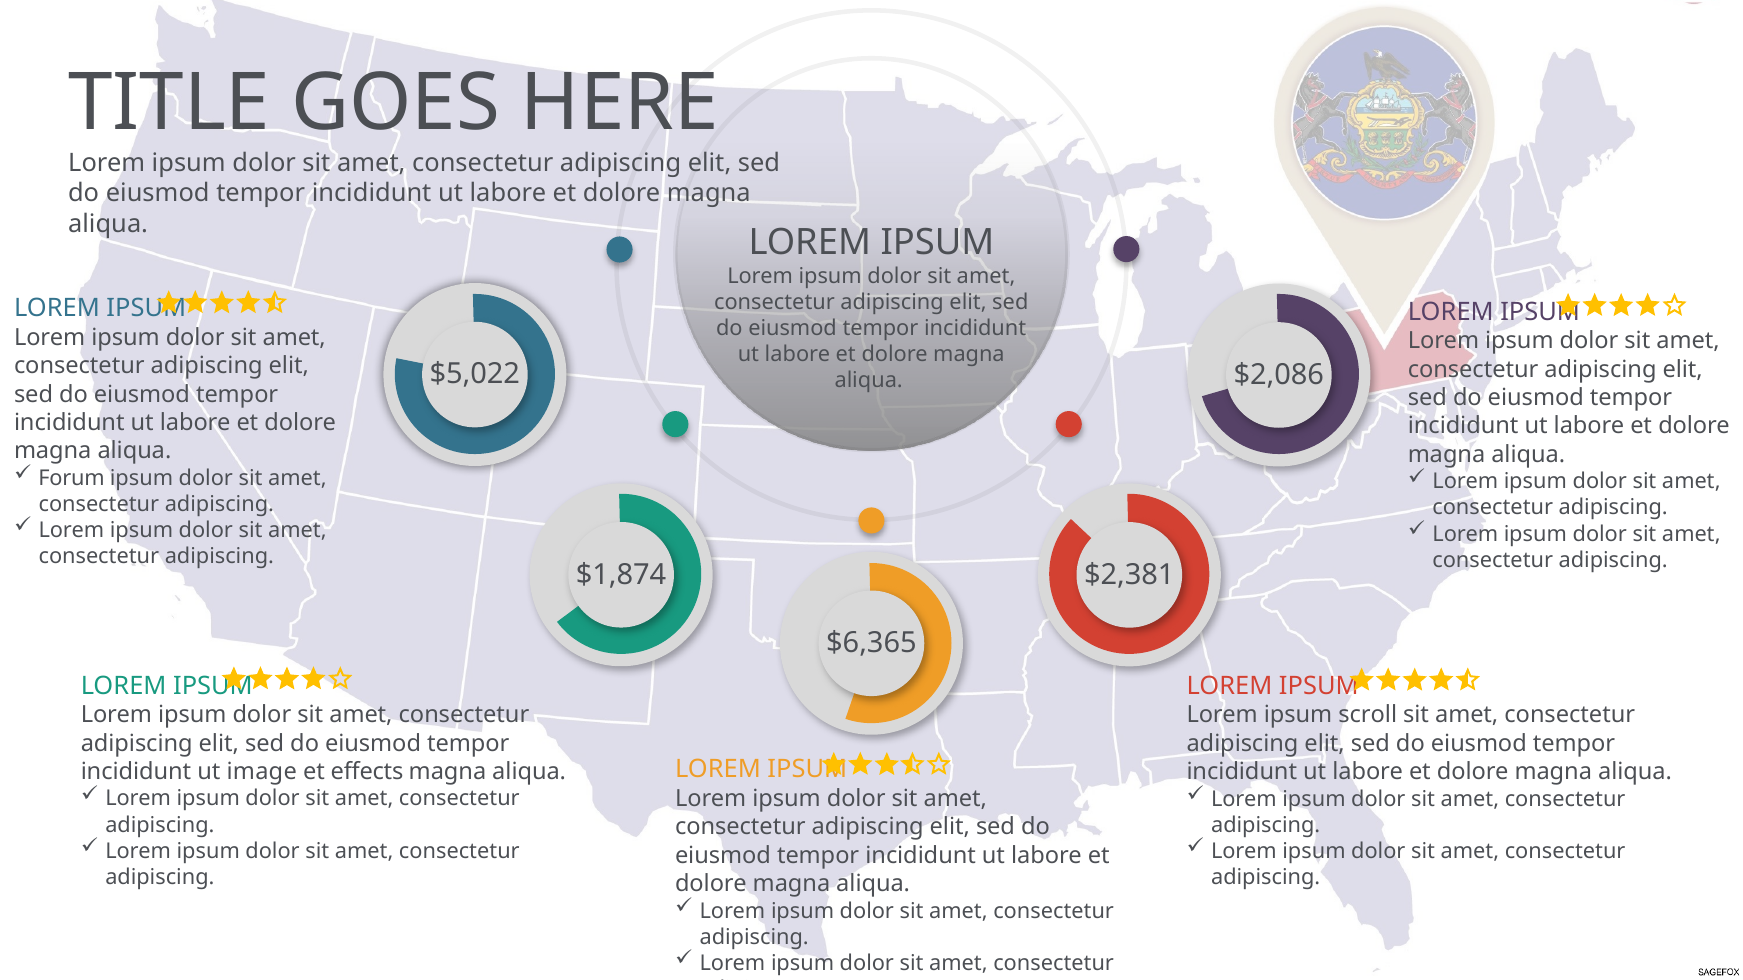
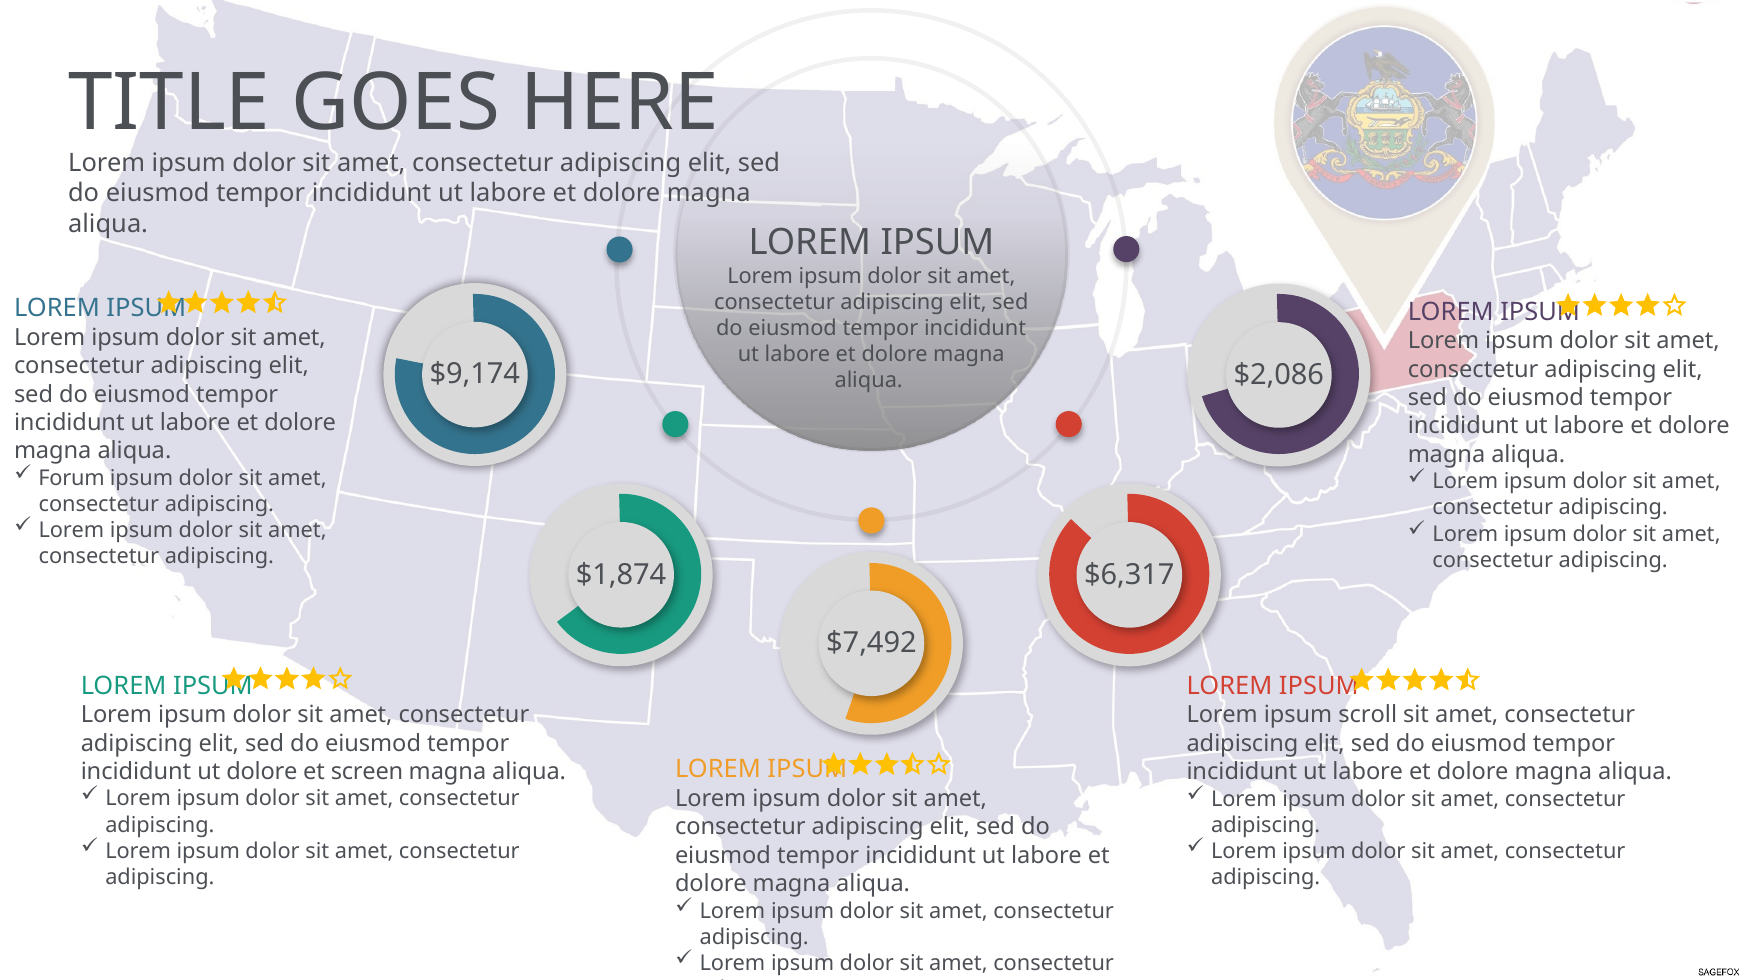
$5,022: $5,022 -> $9,174
$2,381: $2,381 -> $6,317
$6,365: $6,365 -> $7,492
ut image: image -> dolore
effects: effects -> screen
